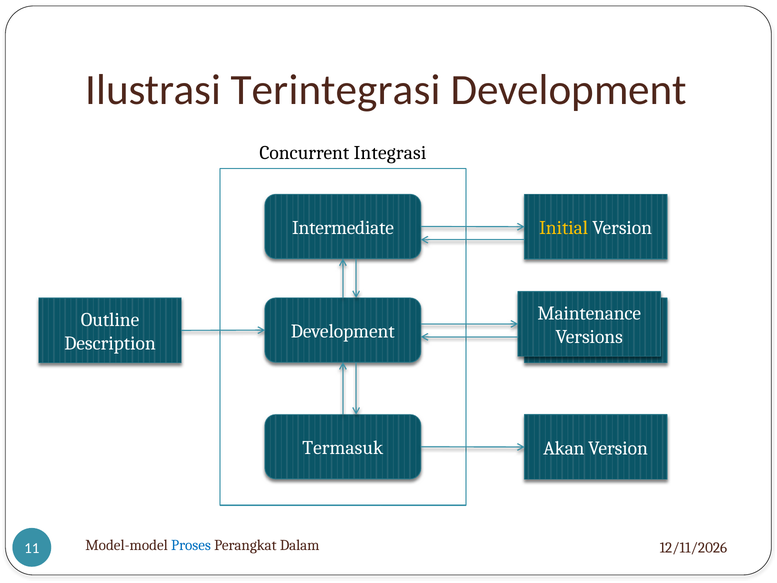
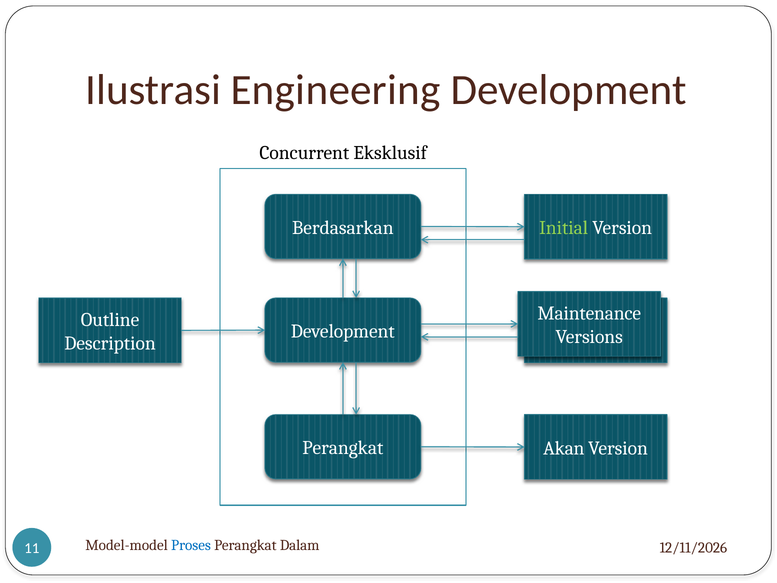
Terintegrasi: Terintegrasi -> Engineering
Integrasi: Integrasi -> Eksklusif
Intermediate: Intermediate -> Berdasarkan
Initial at (564, 228) colour: yellow -> light green
Termasuk at (343, 448): Termasuk -> Perangkat
